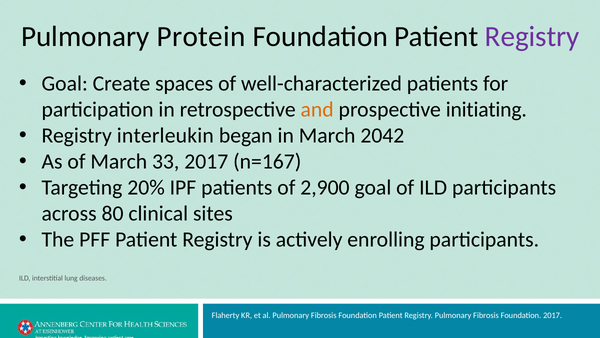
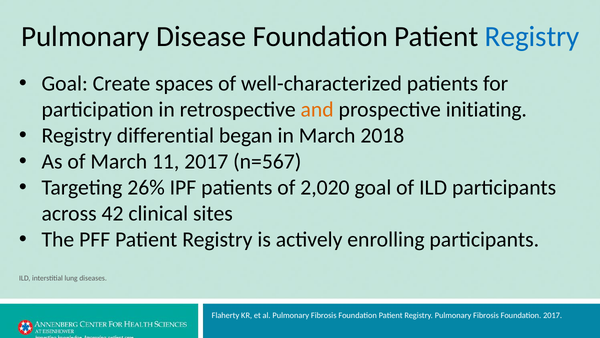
Protein: Protein -> Disease
Registry at (532, 37) colour: purple -> blue
interleukin: interleukin -> differential
2042: 2042 -> 2018
33: 33 -> 11
n=167: n=167 -> n=567
20%: 20% -> 26%
2,900: 2,900 -> 2,020
80: 80 -> 42
